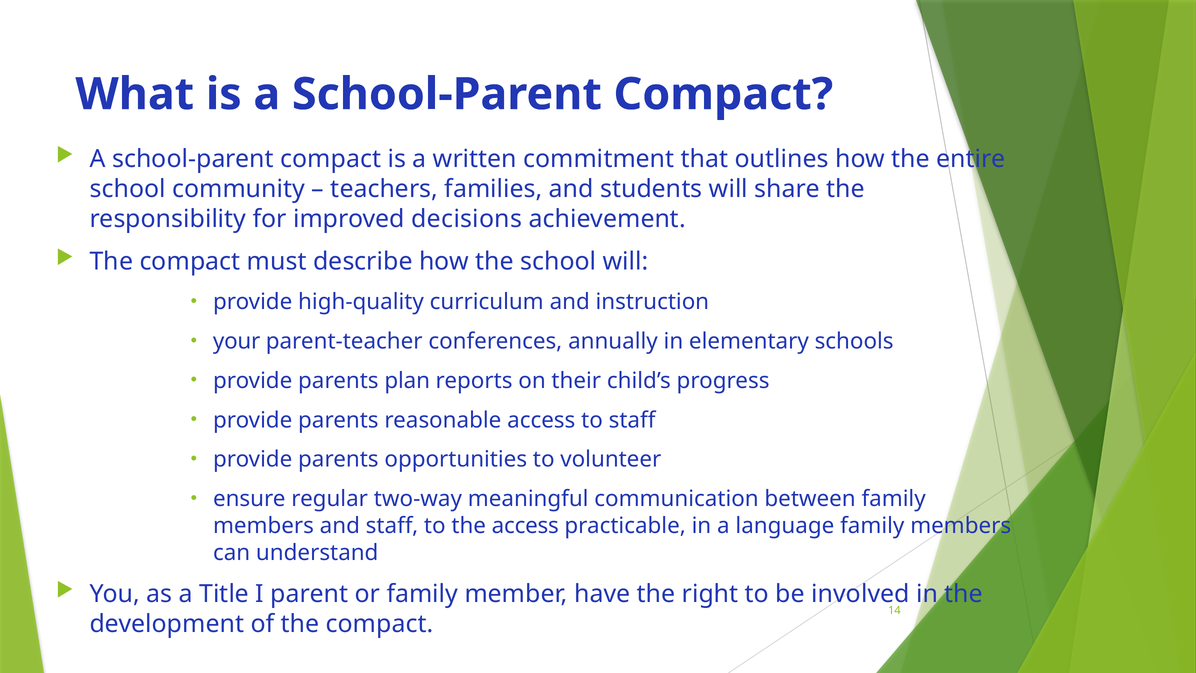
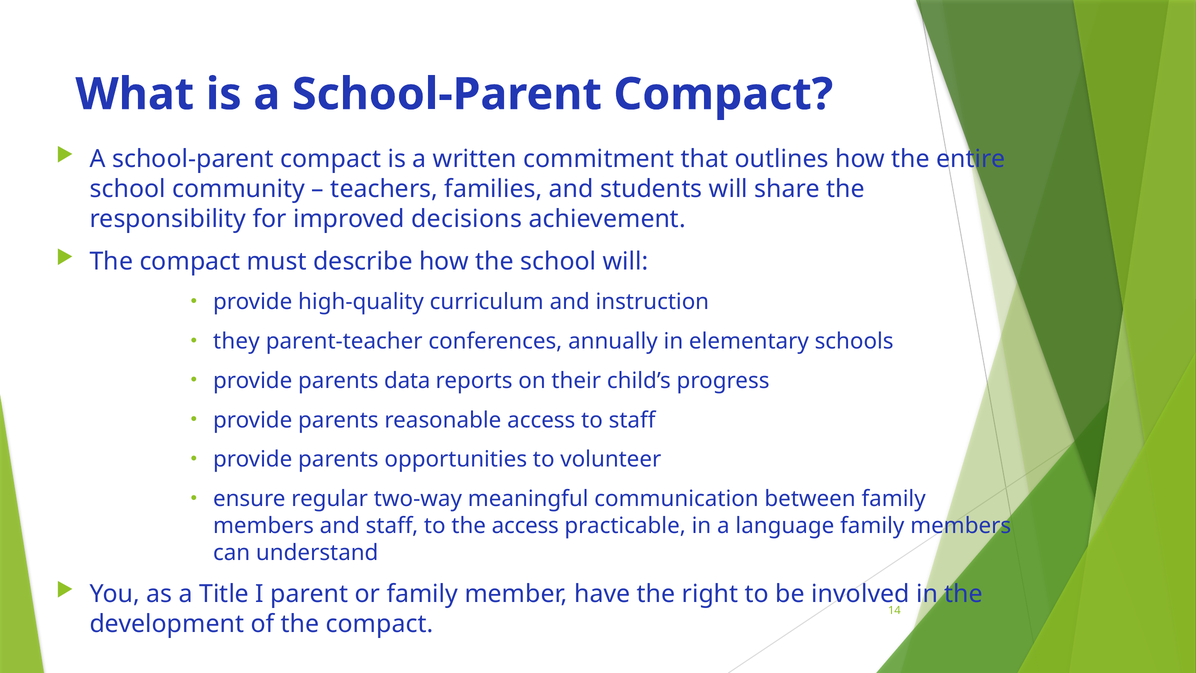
your: your -> they
plan: plan -> data
